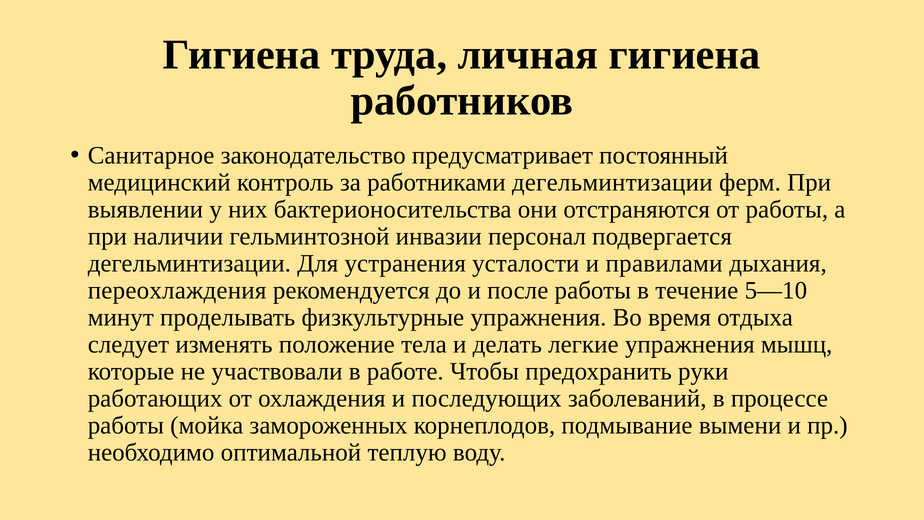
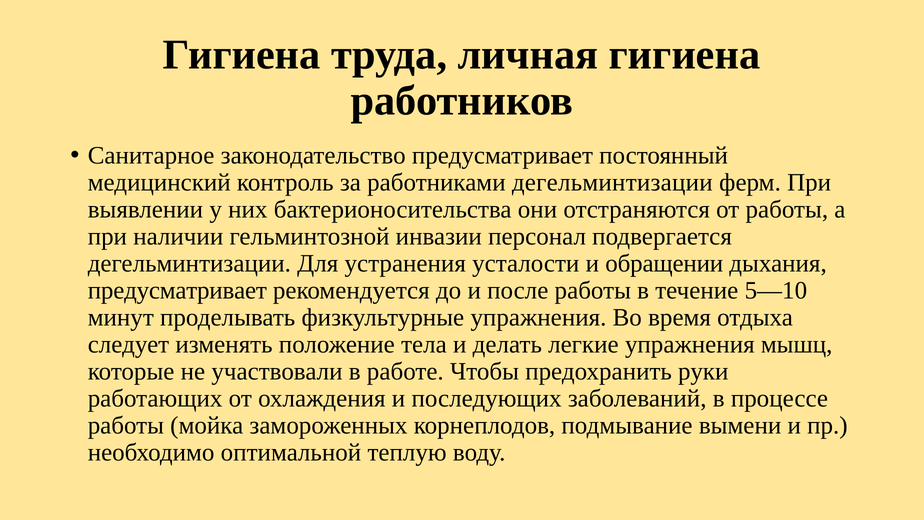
правилами: правилами -> обращении
переохлаждения at (177, 290): переохлаждения -> предусматривает
